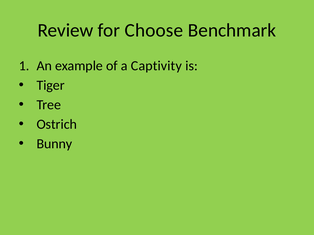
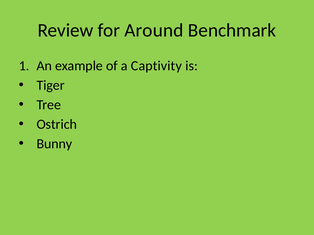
Choose: Choose -> Around
